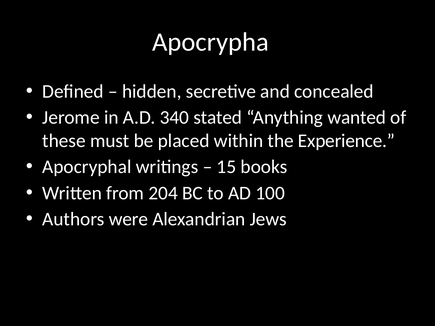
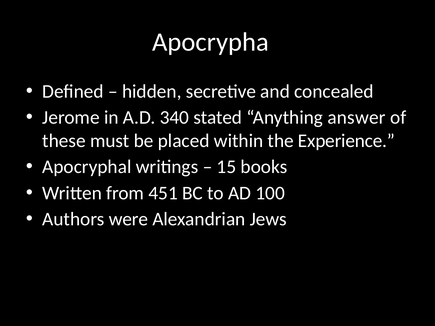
wanted: wanted -> answer
204: 204 -> 451
